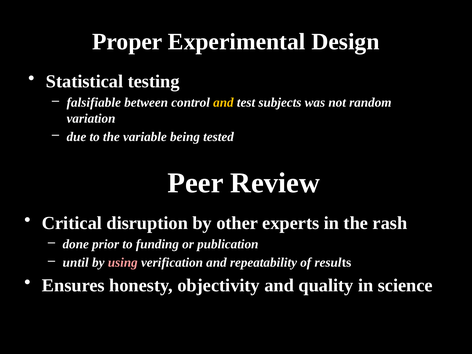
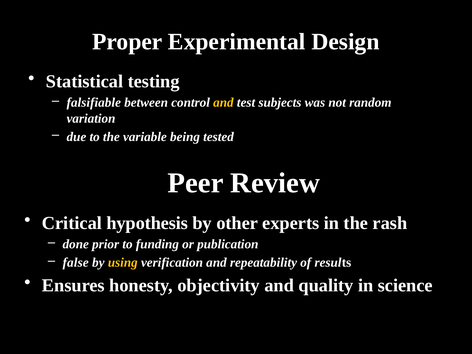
disruption: disruption -> hypothesis
until: until -> false
using colour: pink -> yellow
